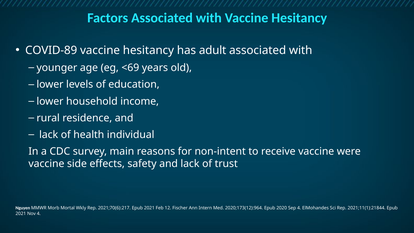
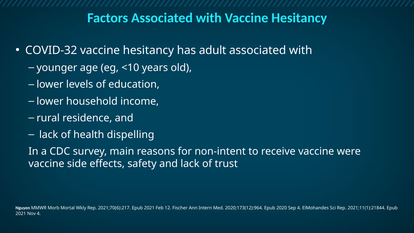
COVID-89: COVID-89 -> COVID-32
<69: <69 -> <10
individual: individual -> dispelling
